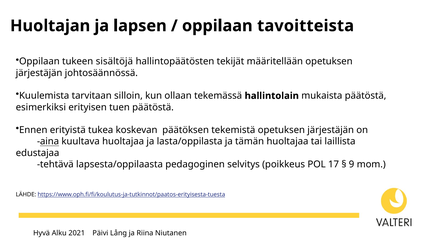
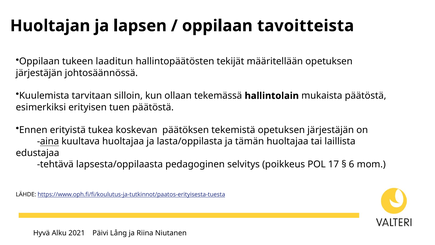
sisältöjä: sisältöjä -> laaditun
9: 9 -> 6
